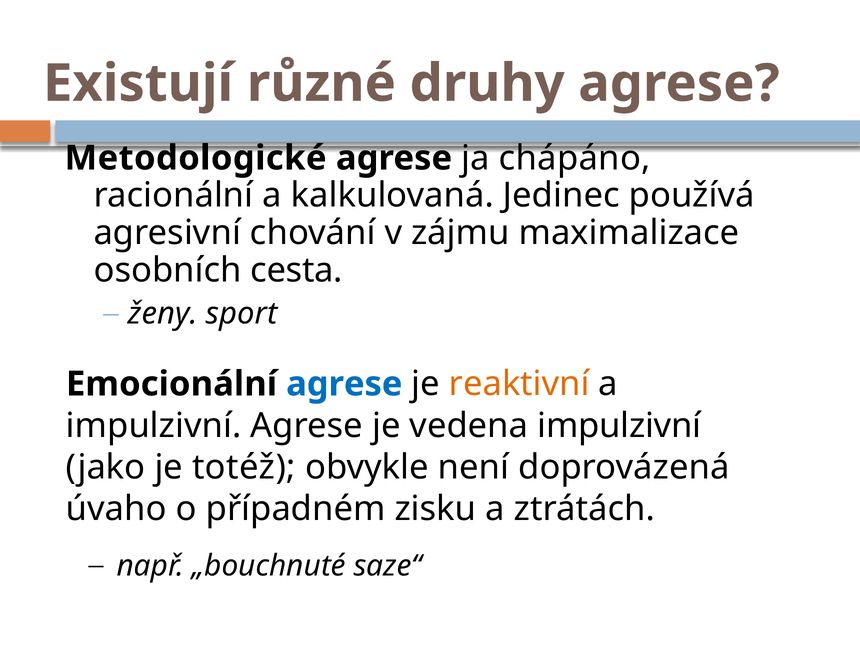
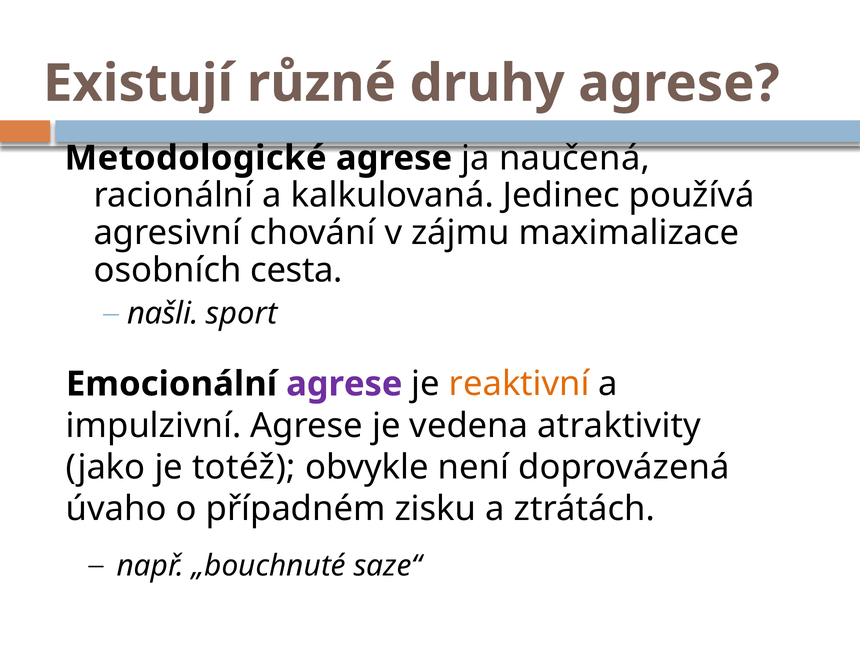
chápáno: chápáno -> naučená
ženy: ženy -> našli
agrese at (344, 384) colour: blue -> purple
vedena impulzivní: impulzivní -> atraktivity
